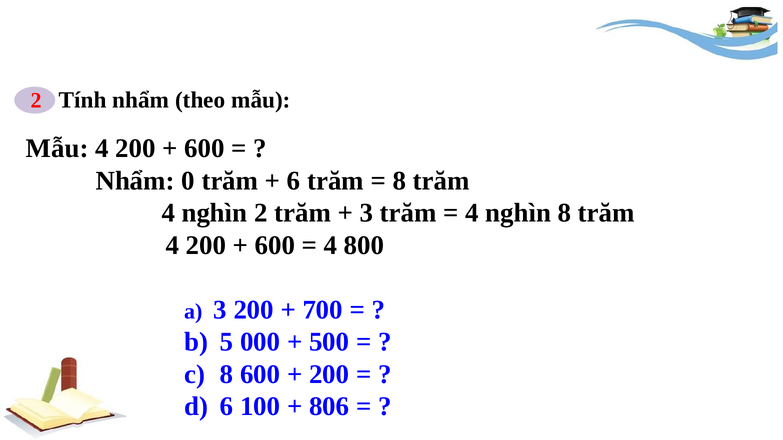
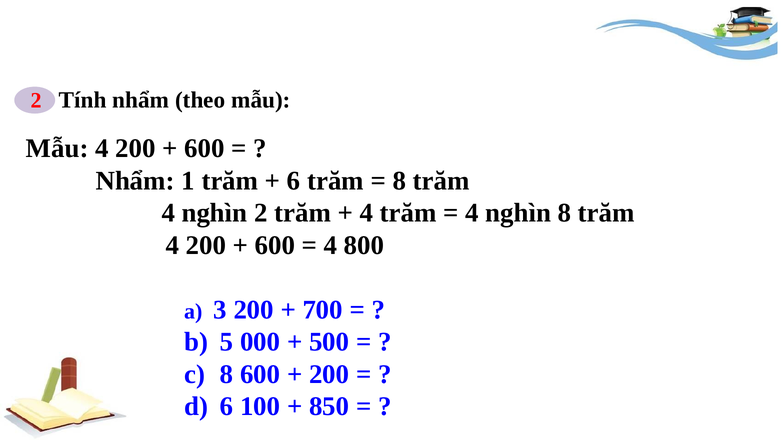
0: 0 -> 1
3 at (366, 213): 3 -> 4
806: 806 -> 850
